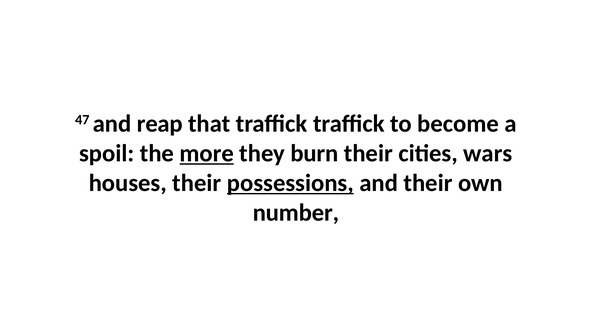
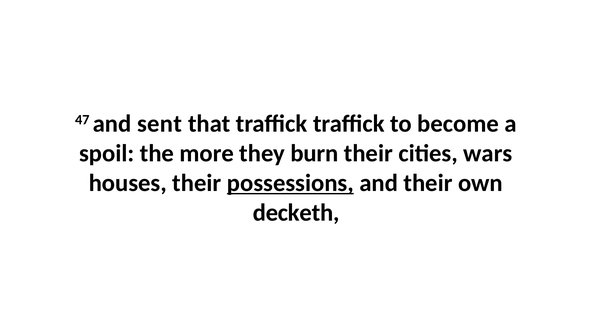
reap: reap -> sent
more underline: present -> none
number: number -> decketh
